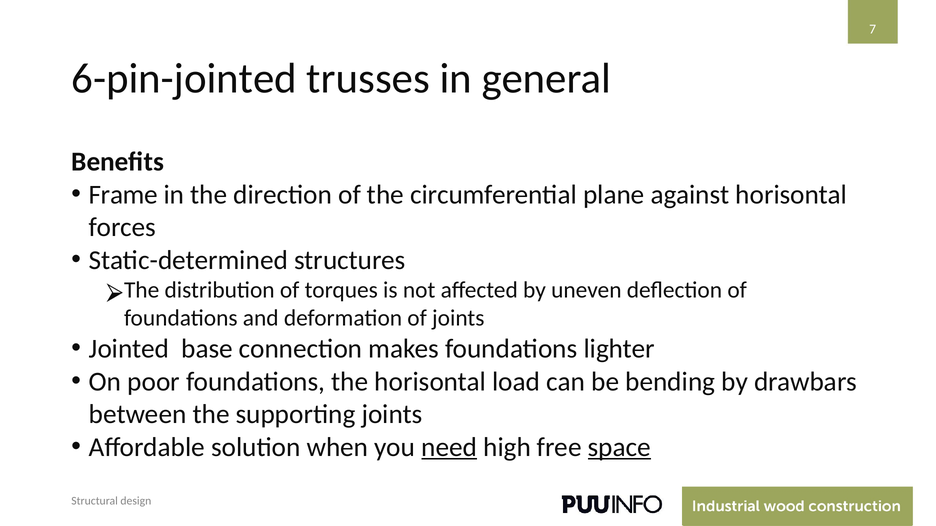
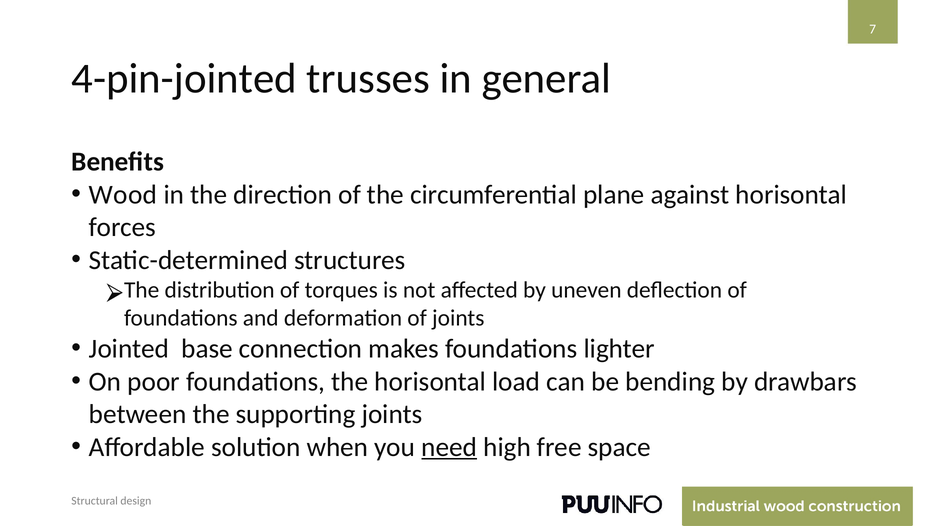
6-pin-jointed: 6-pin-jointed -> 4-pin-jointed
Frame: Frame -> Wood
space underline: present -> none
